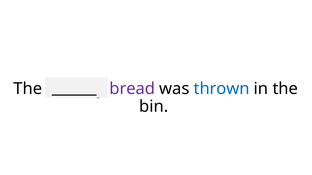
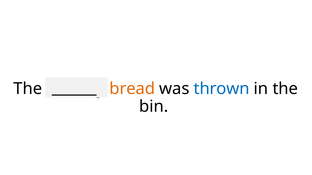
bread colour: purple -> orange
